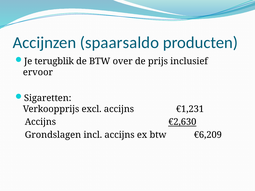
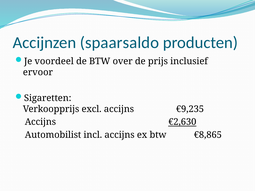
terugblik: terugblik -> voordeel
€1,231: €1,231 -> €9,235
Grondslagen: Grondslagen -> Automobilist
€6,209: €6,209 -> €8,865
